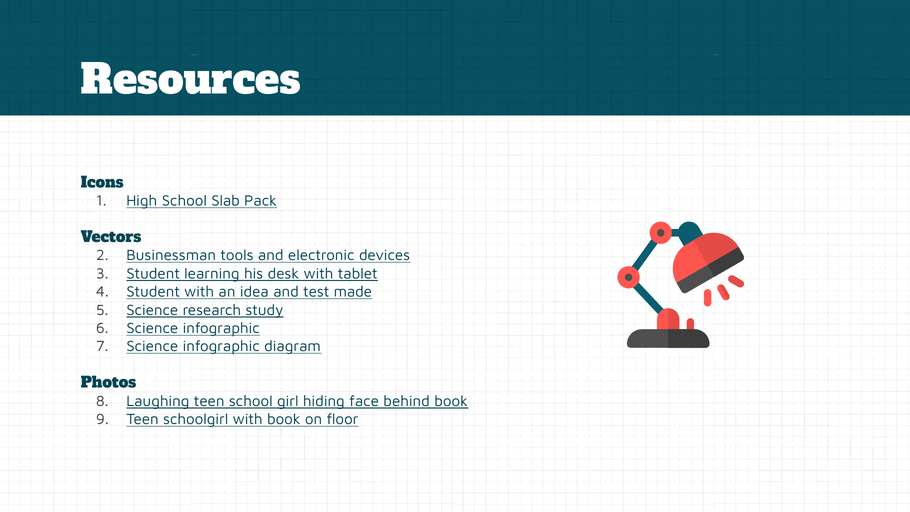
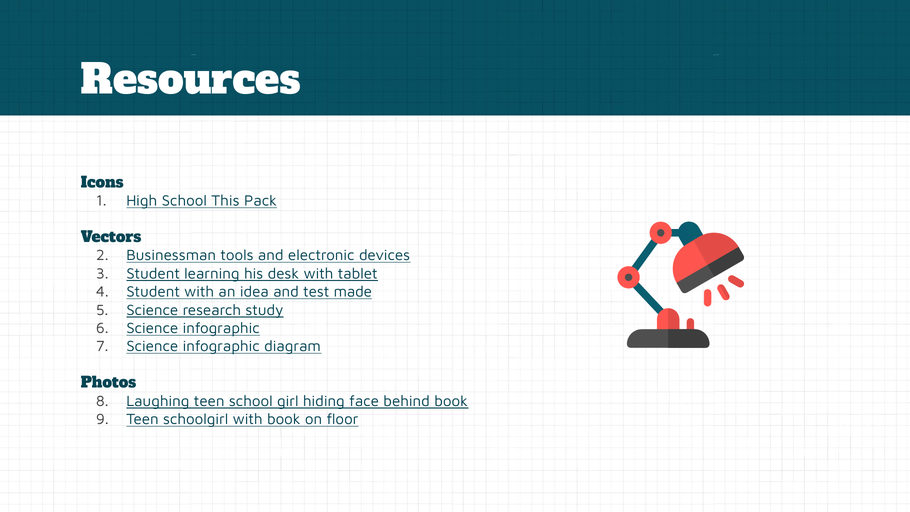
Slab: Slab -> This
